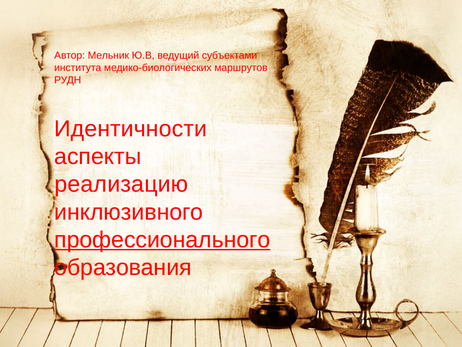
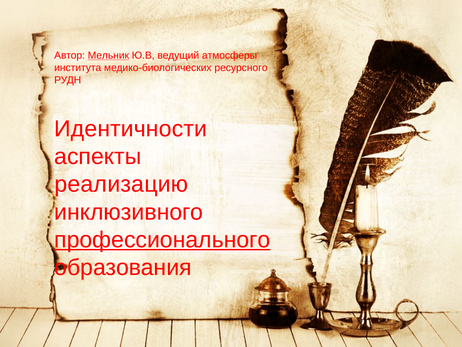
Мельник underline: none -> present
субъектами: субъектами -> атмосферы
маршрутов: маршрутов -> ресурсного
